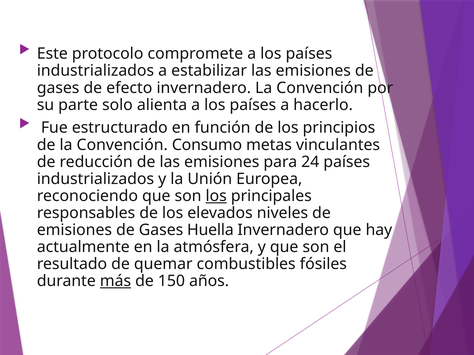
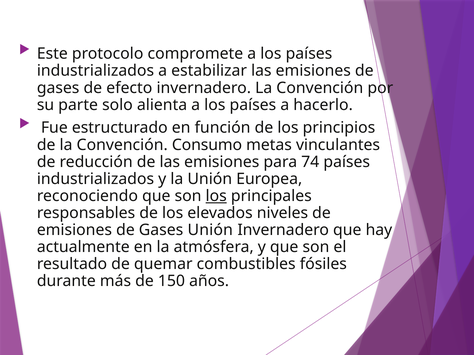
24: 24 -> 74
Gases Huella: Huella -> Unión
más underline: present -> none
